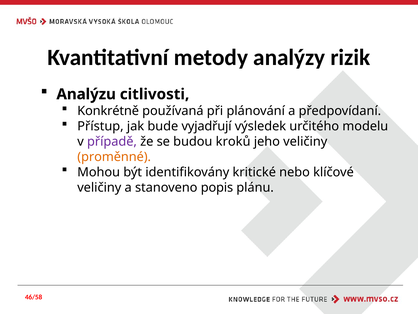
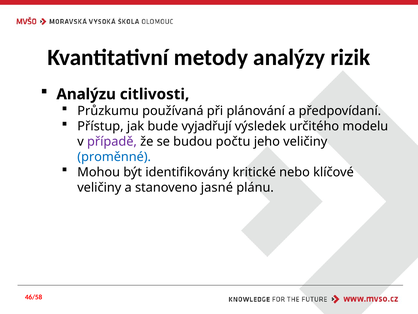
Konkrétně: Konkrétně -> Průzkumu
kroků: kroků -> počtu
proměnné colour: orange -> blue
popis: popis -> jasné
